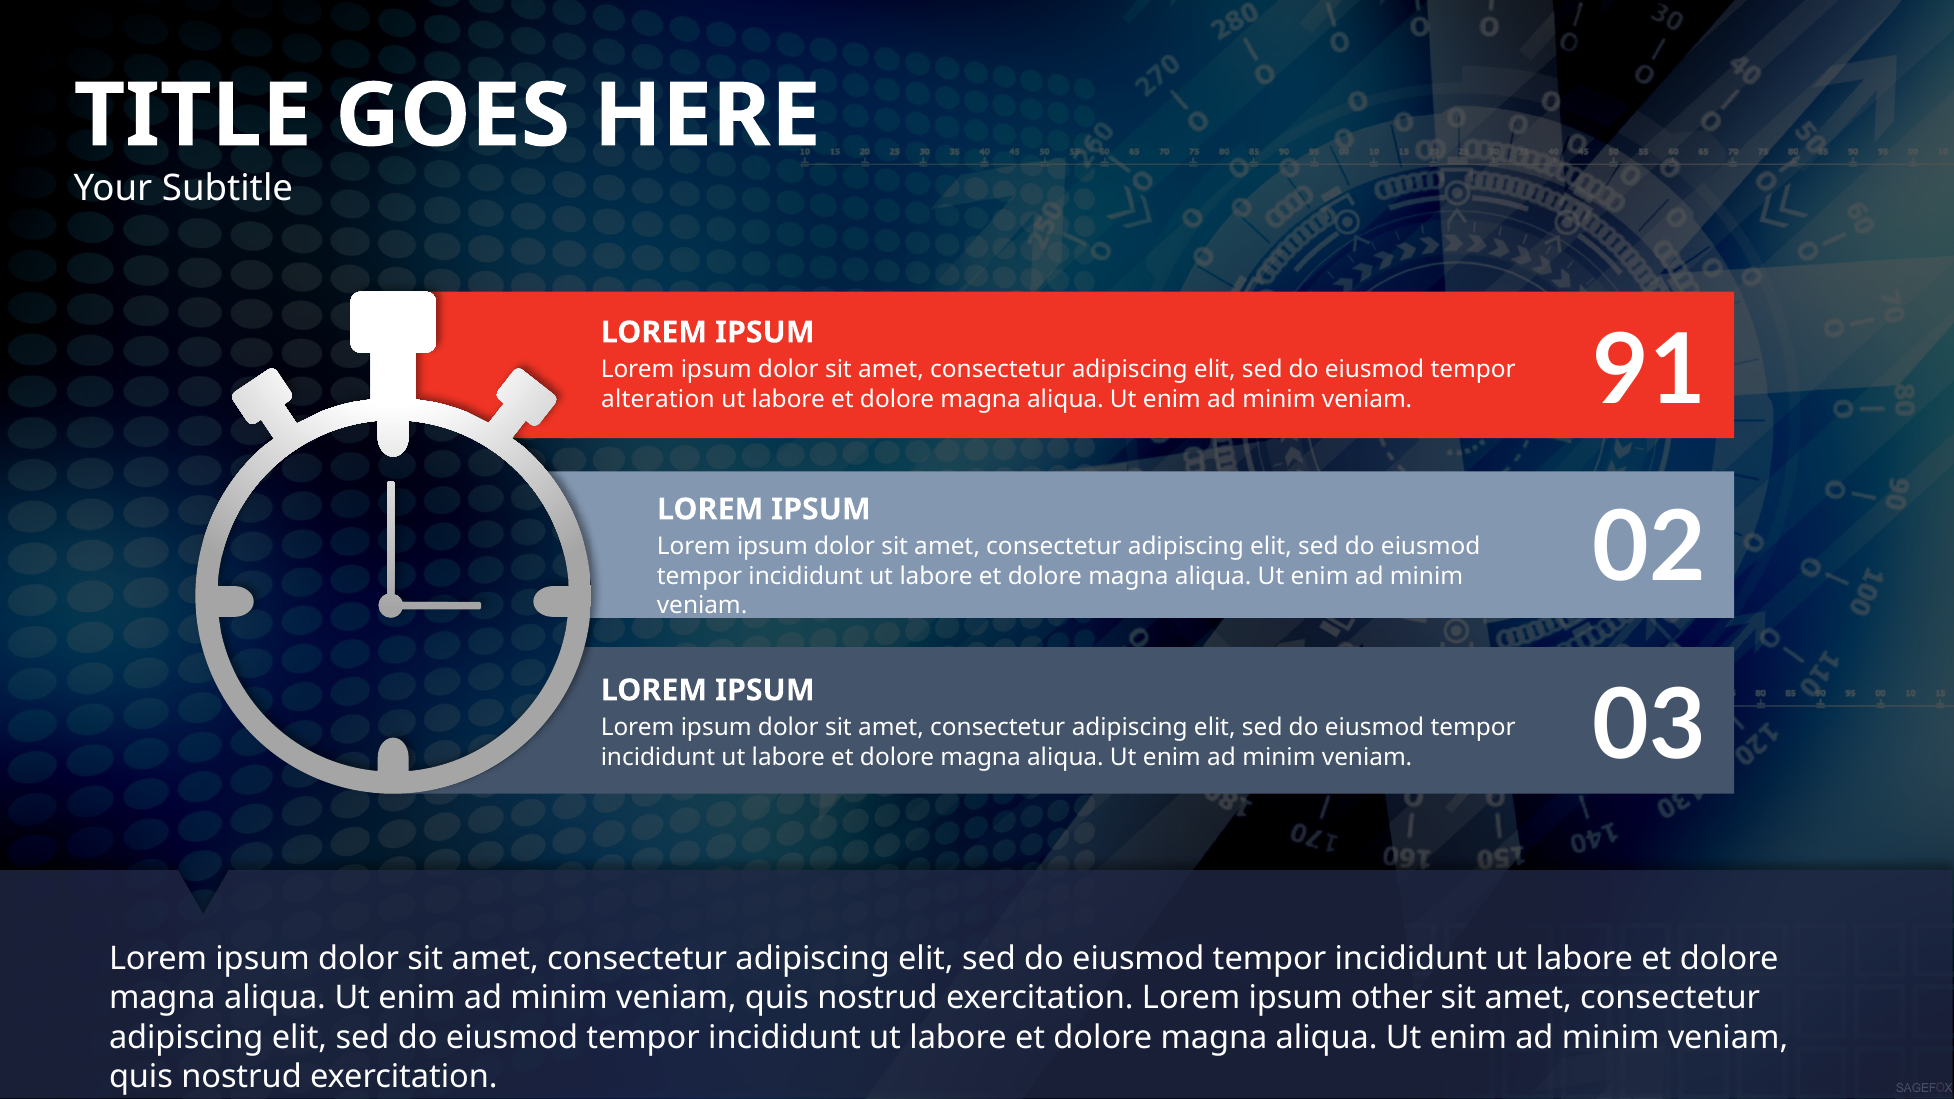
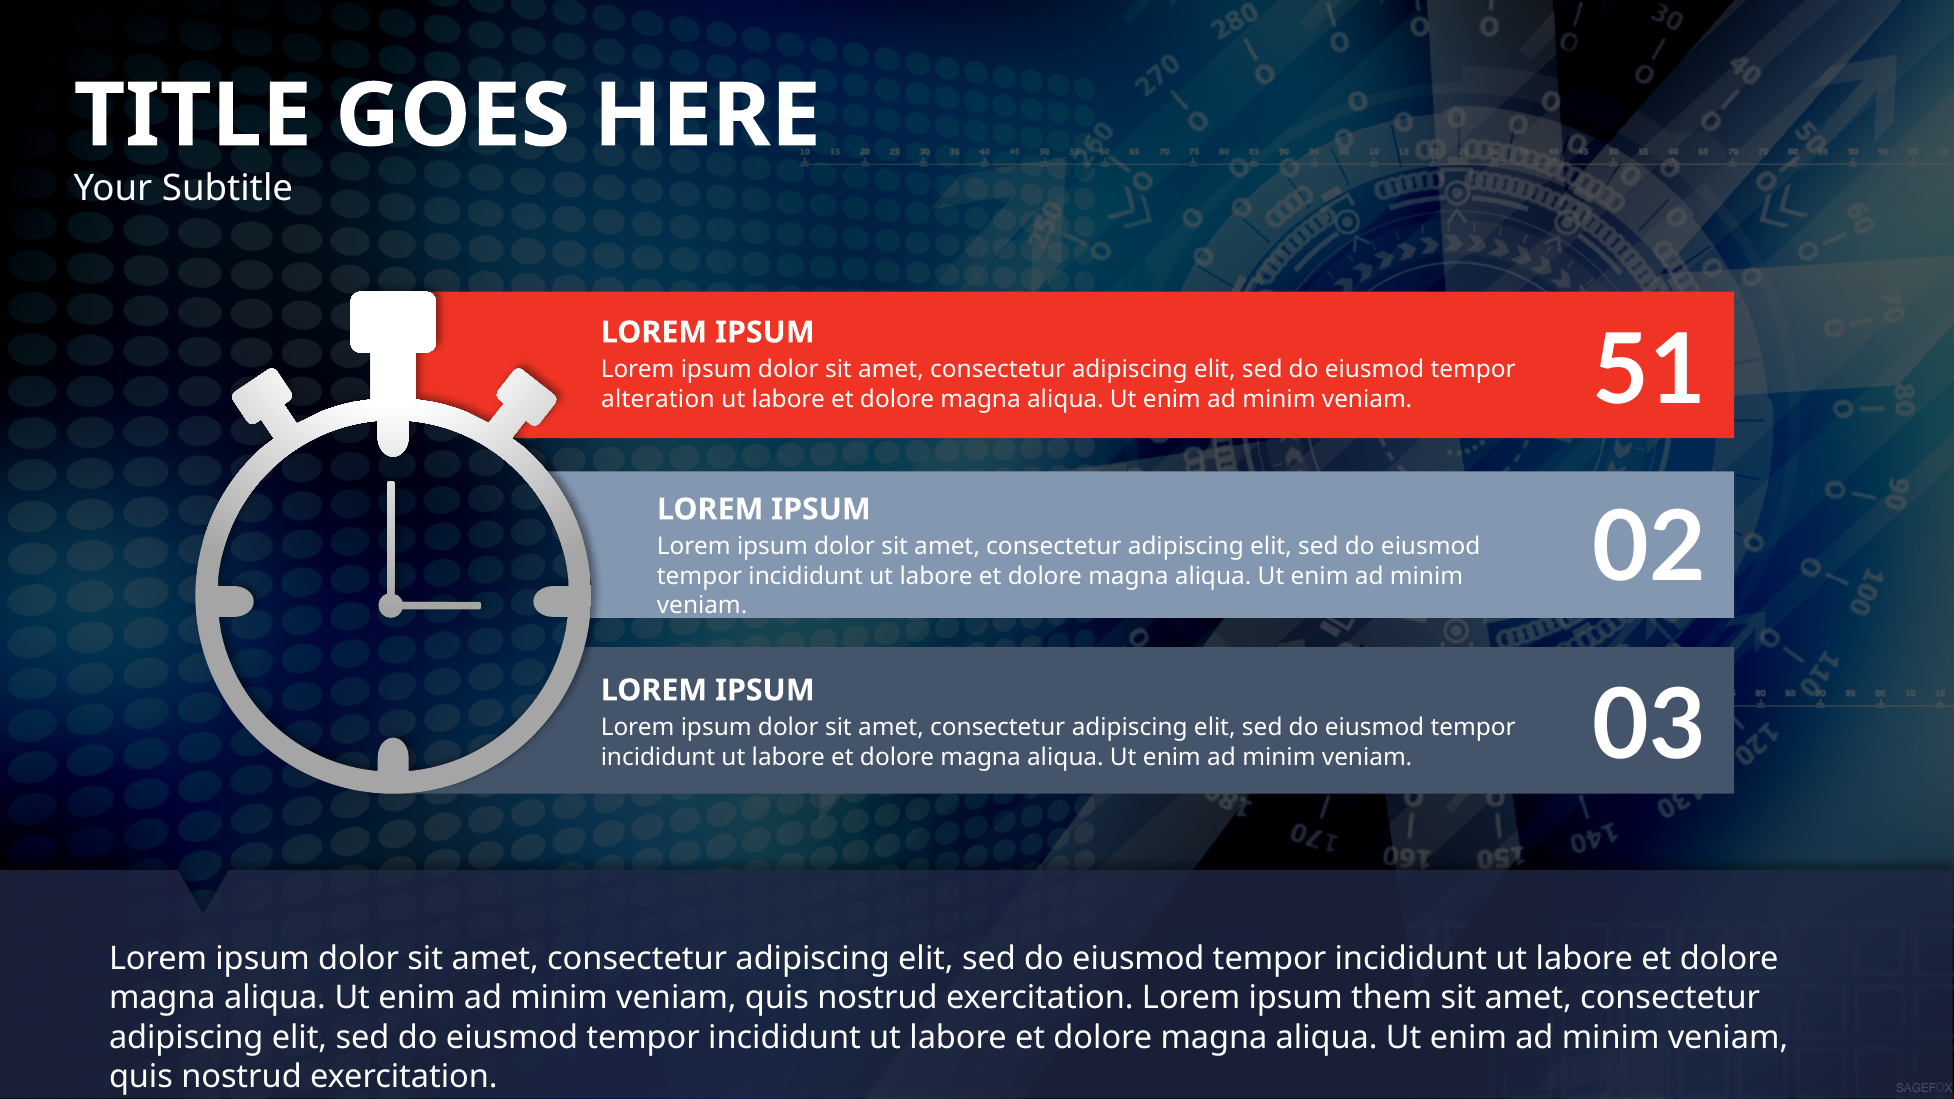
91: 91 -> 51
other: other -> them
